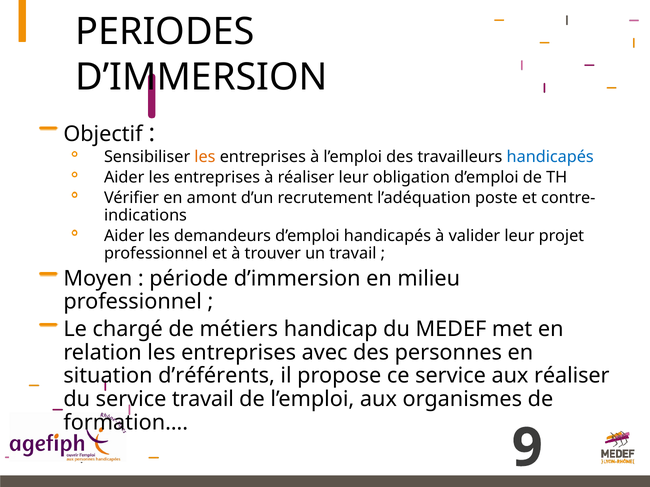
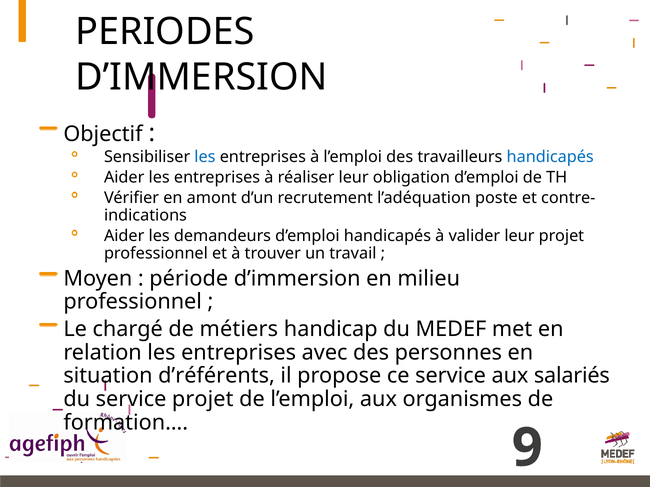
les at (205, 157) colour: orange -> blue
aux réaliser: réaliser -> salariés
service travail: travail -> projet
